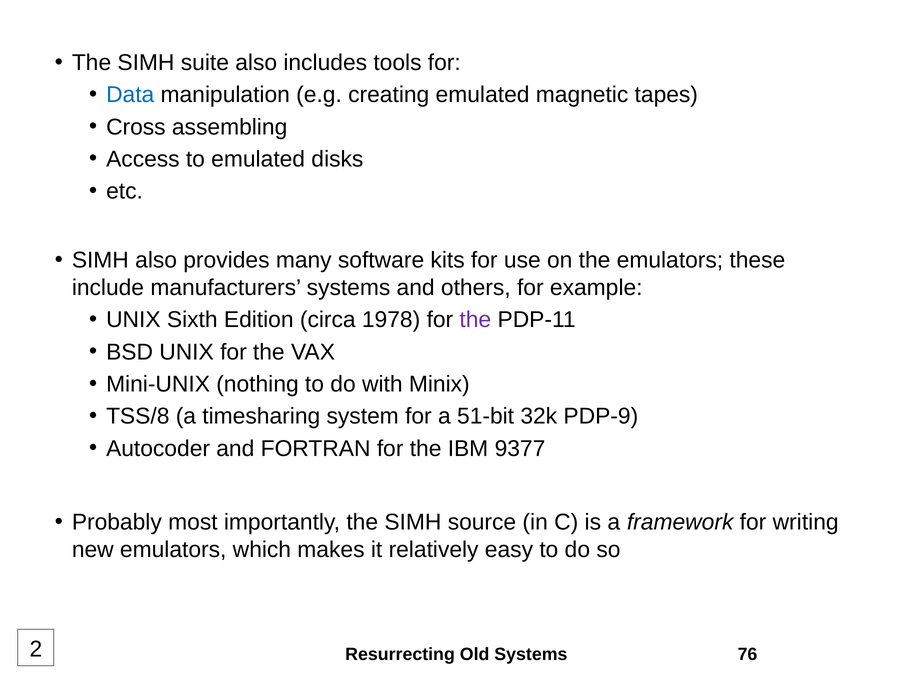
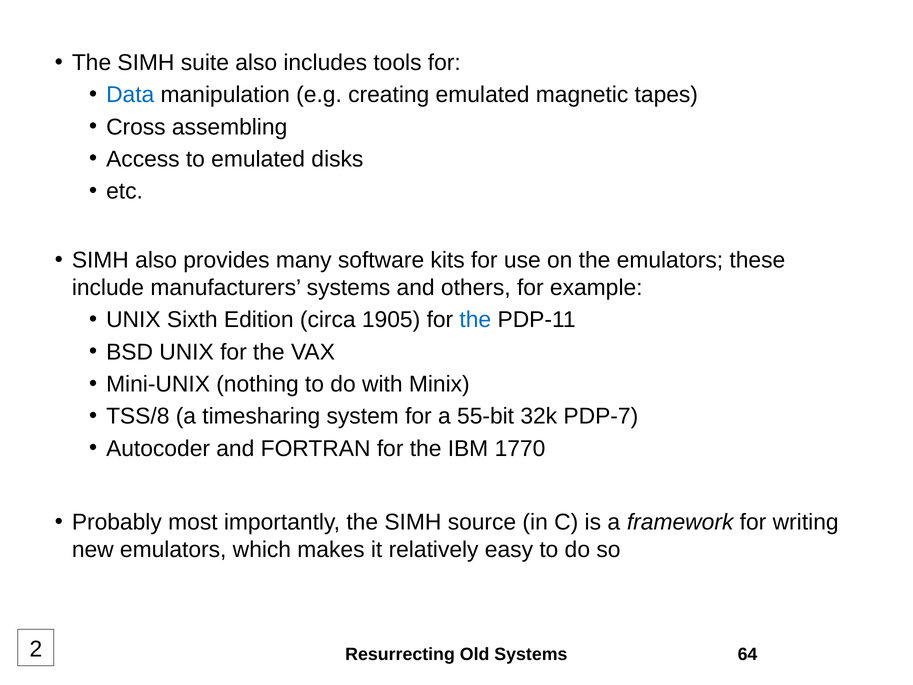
1978: 1978 -> 1905
the at (475, 320) colour: purple -> blue
51-bit: 51-bit -> 55-bit
PDP-9: PDP-9 -> PDP-7
9377: 9377 -> 1770
76: 76 -> 64
